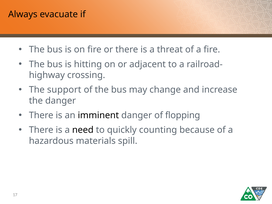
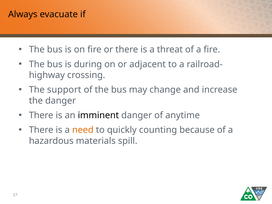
hitting: hitting -> during
flopping: flopping -> anytime
need colour: black -> orange
